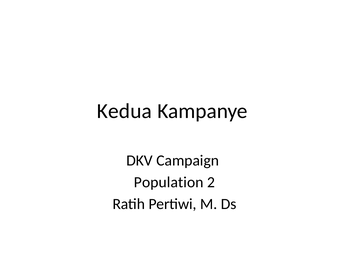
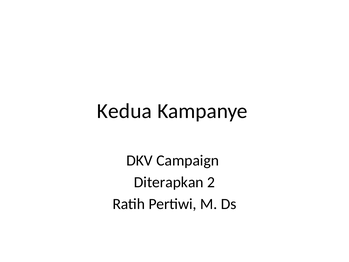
Population: Population -> Diterapkan
